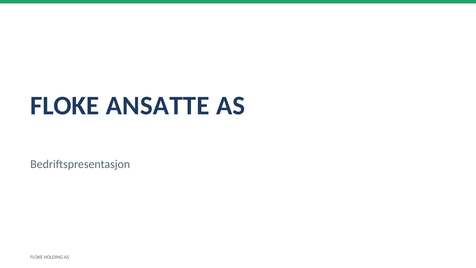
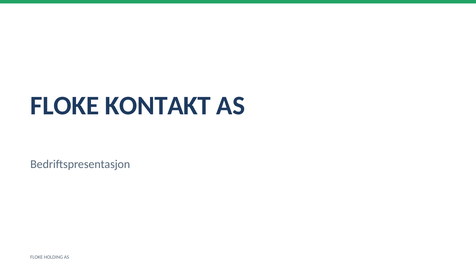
ANSATTE: ANSATTE -> KONTAKT
